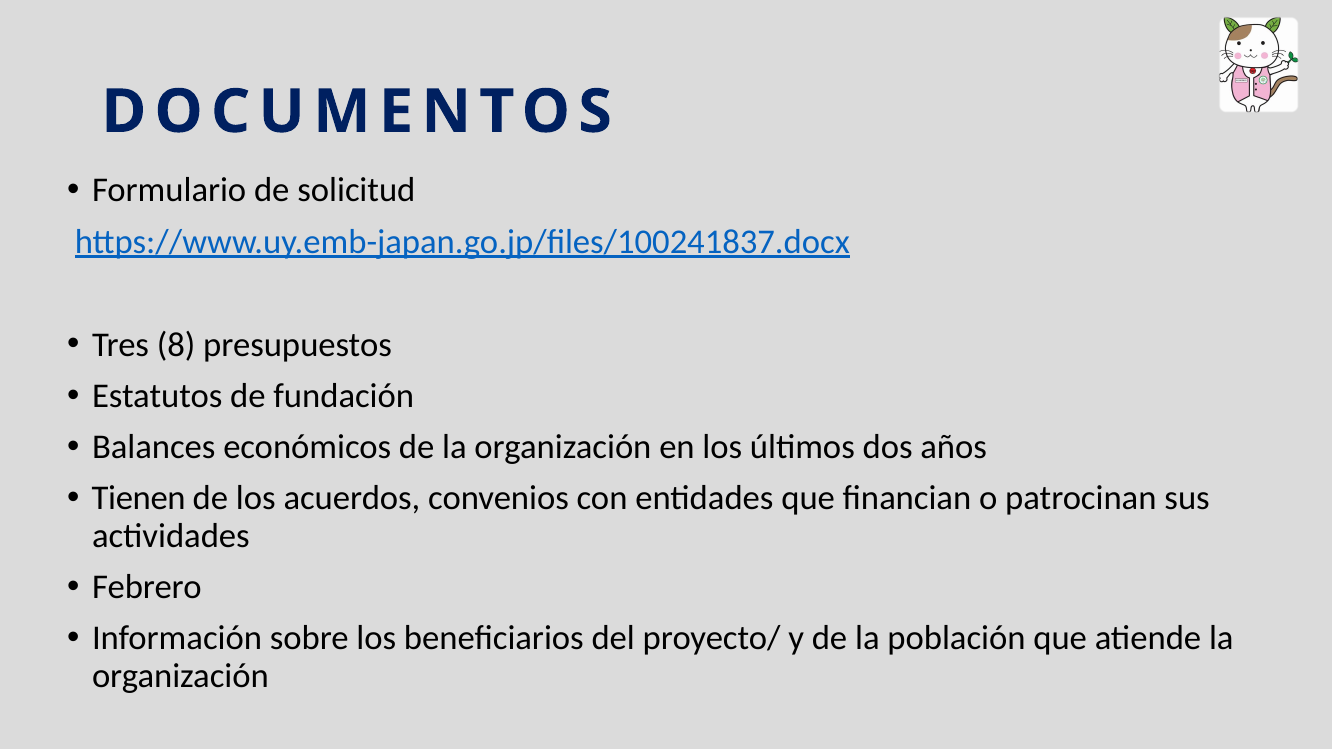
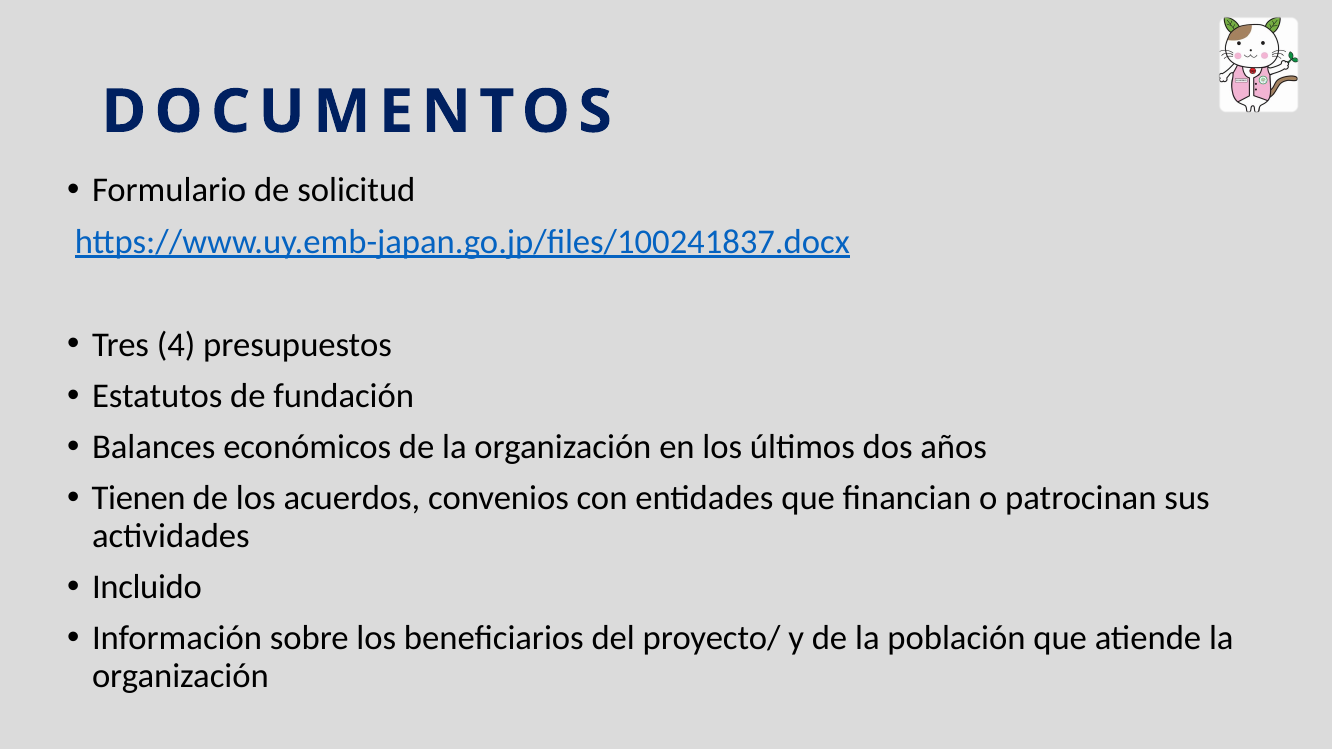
8: 8 -> 4
Febrero: Febrero -> Incluido
